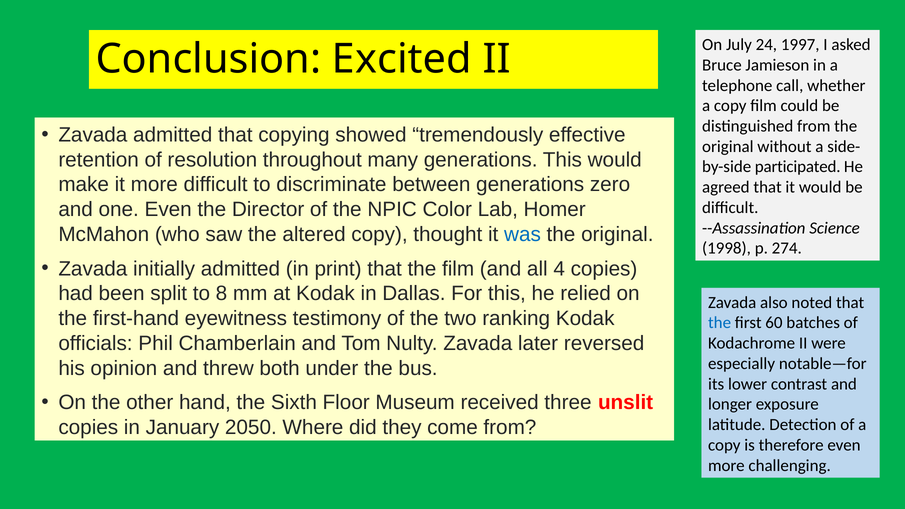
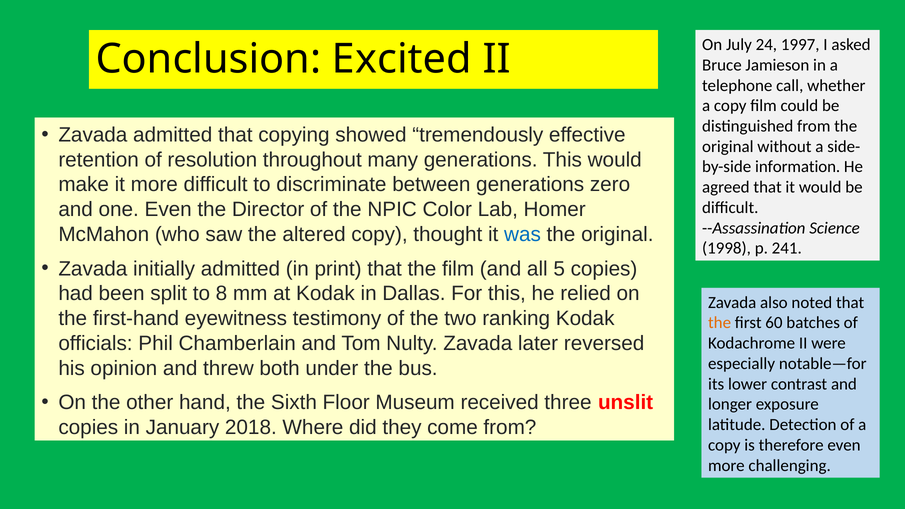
participated: participated -> information
274: 274 -> 241
4: 4 -> 5
the at (720, 323) colour: blue -> orange
2050: 2050 -> 2018
